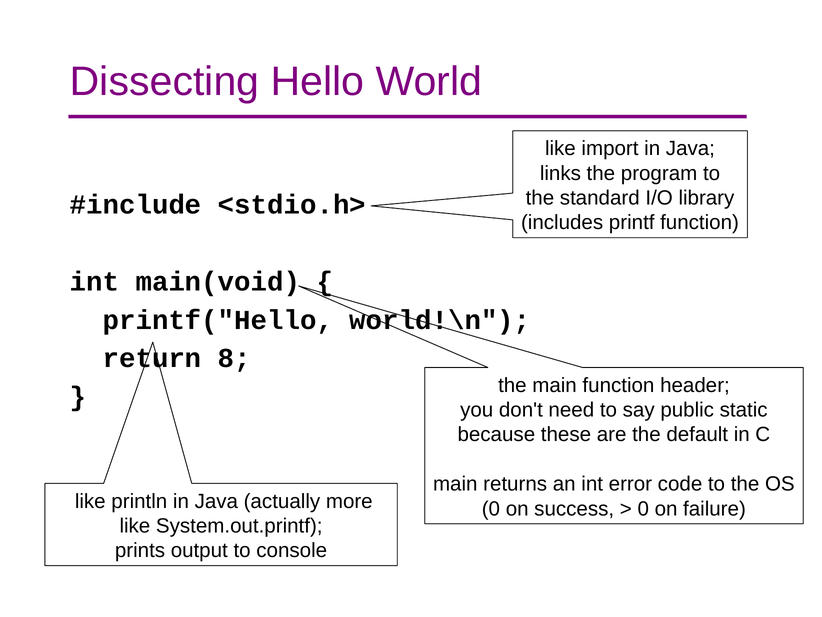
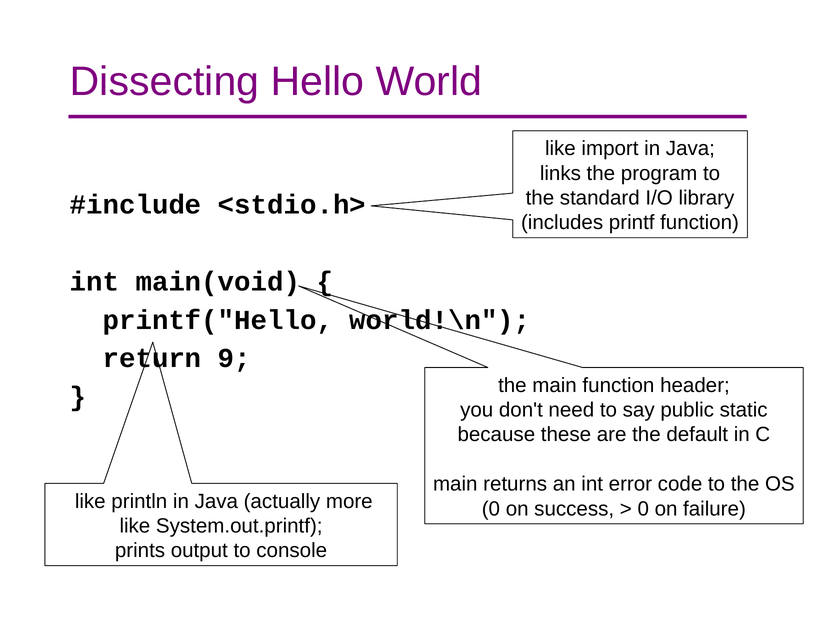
8: 8 -> 9
